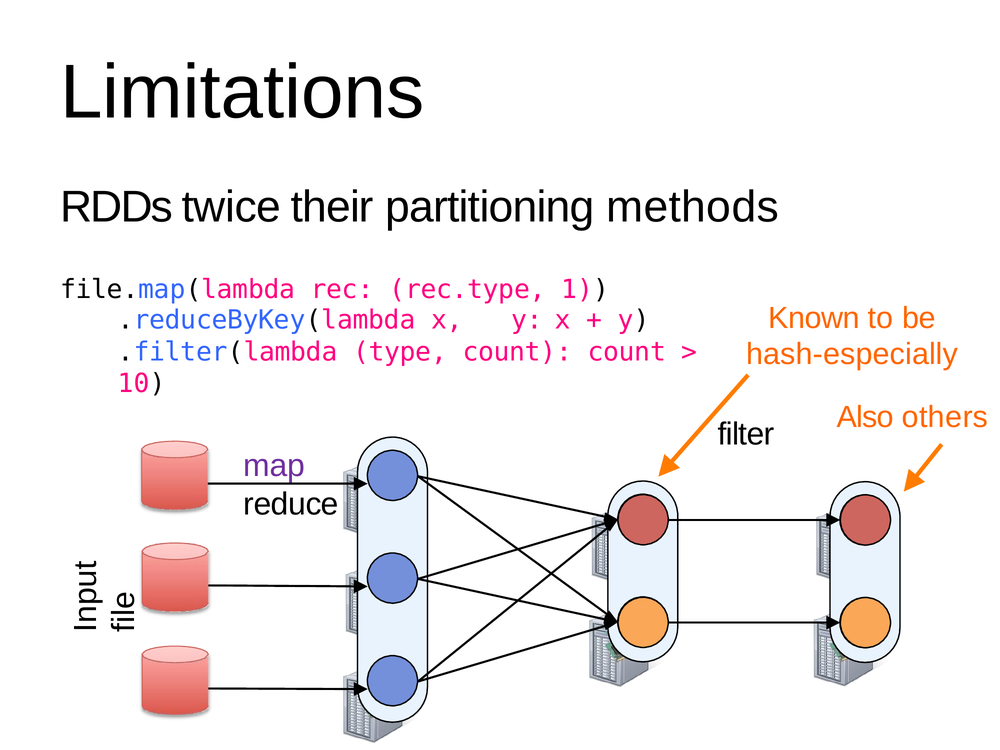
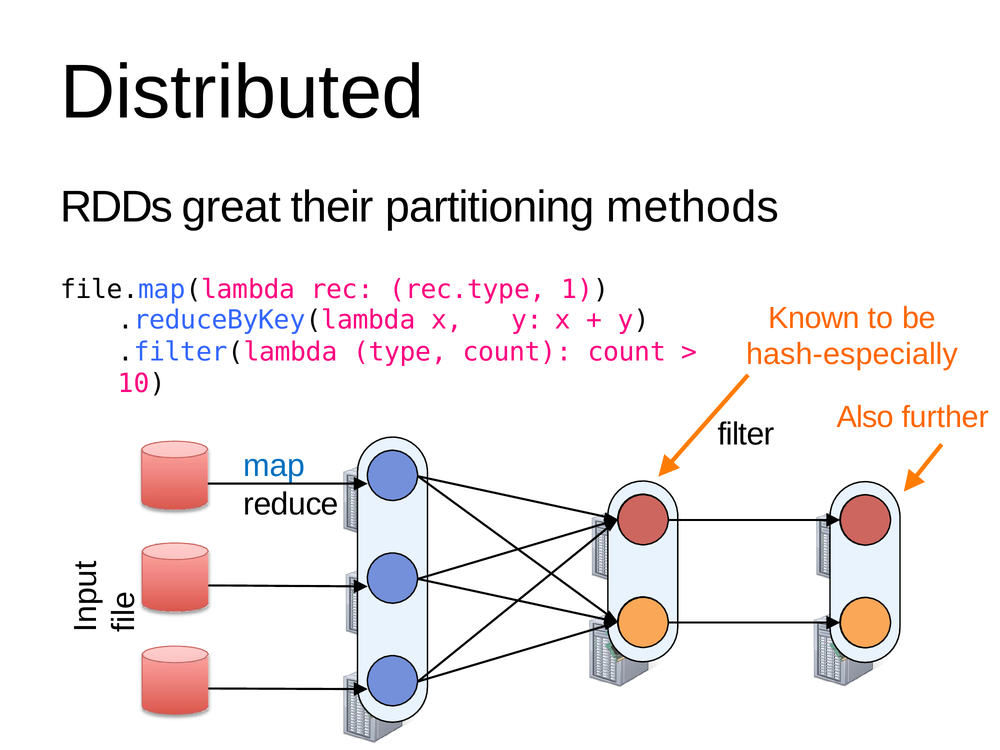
Limitations: Limitations -> Distributed
twice: twice -> great
others: others -> further
map colour: purple -> blue
